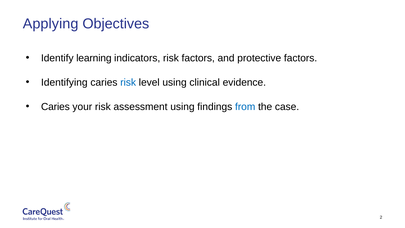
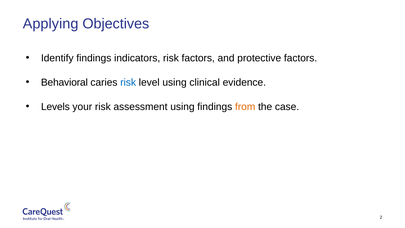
Identify learning: learning -> findings
Identifying: Identifying -> Behavioral
Caries at (55, 107): Caries -> Levels
from colour: blue -> orange
